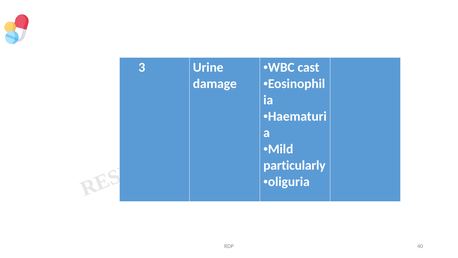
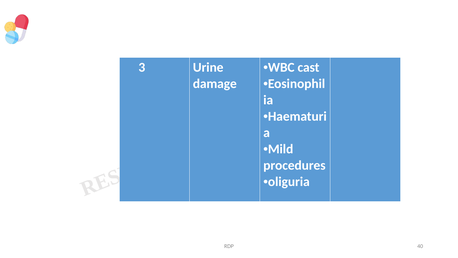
particularly: particularly -> procedures
